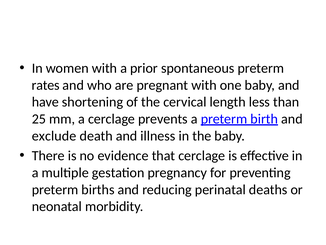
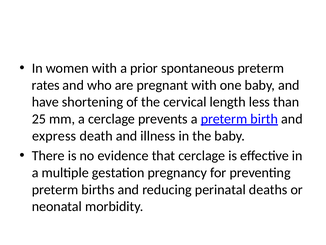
exclude: exclude -> express
